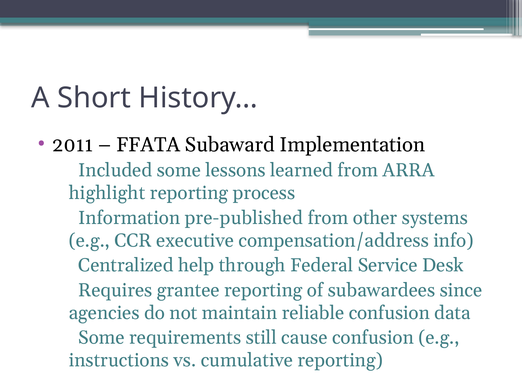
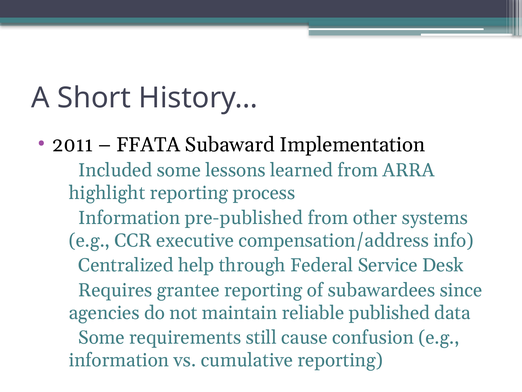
reliable confusion: confusion -> published
instructions at (119, 360): instructions -> information
